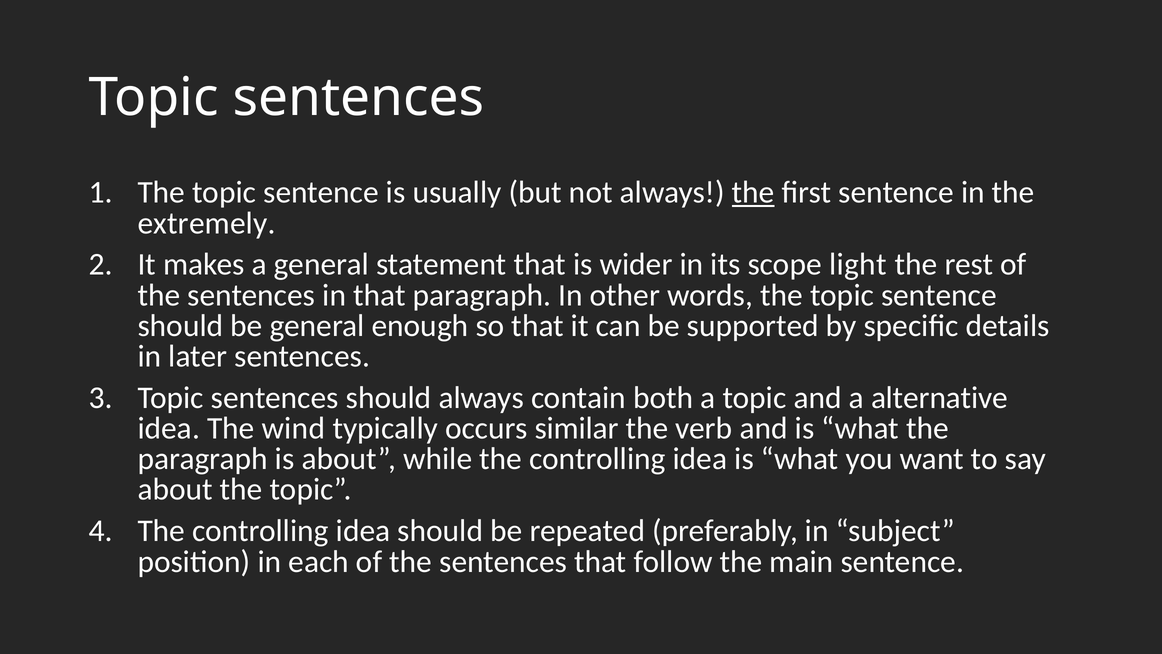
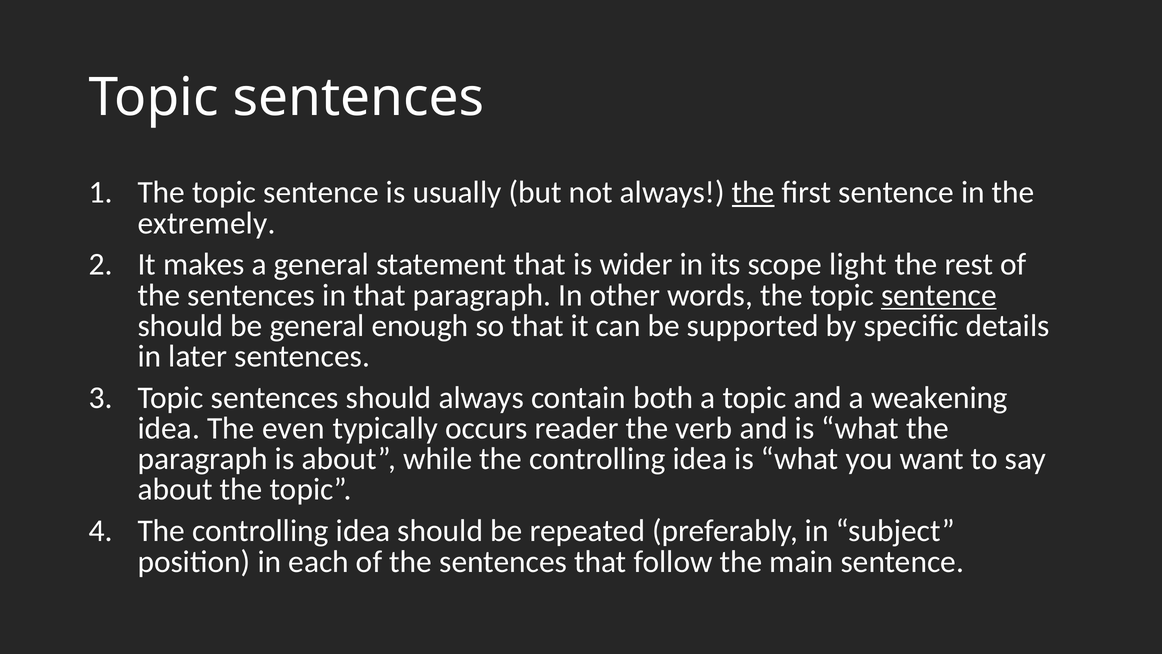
sentence at (939, 295) underline: none -> present
alternative: alternative -> weakening
wind: wind -> even
similar: similar -> reader
